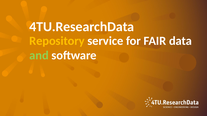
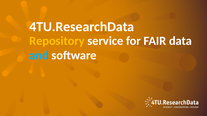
and colour: light green -> light blue
